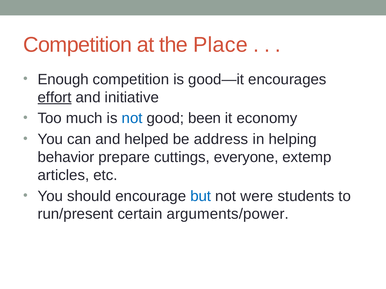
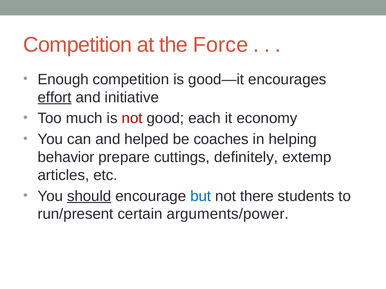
Place: Place -> Force
not at (132, 118) colour: blue -> red
been: been -> each
address: address -> coaches
everyone: everyone -> definitely
should underline: none -> present
were: were -> there
